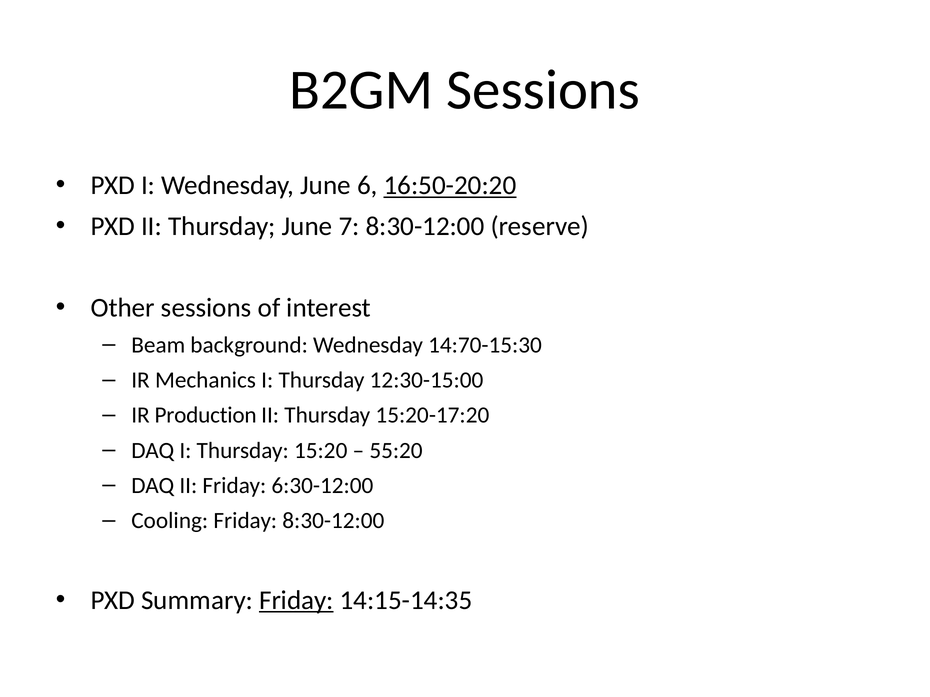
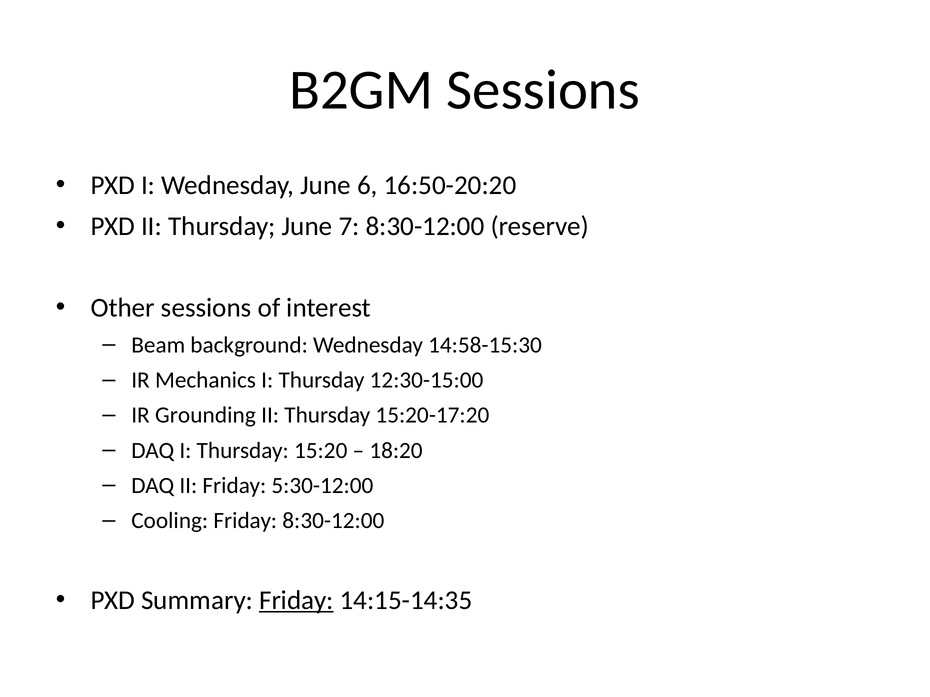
16:50-20:20 underline: present -> none
14:70-15:30: 14:70-15:30 -> 14:58-15:30
Production: Production -> Grounding
55:20: 55:20 -> 18:20
6:30-12:00: 6:30-12:00 -> 5:30-12:00
